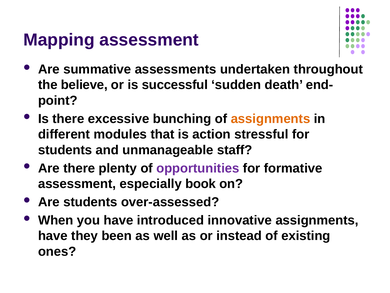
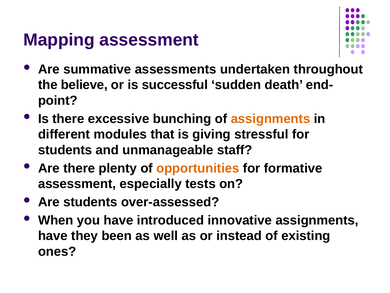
action: action -> giving
opportunities colour: purple -> orange
book: book -> tests
